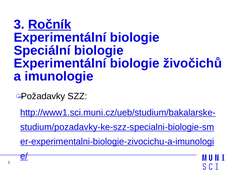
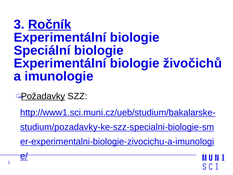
Požadavky underline: none -> present
